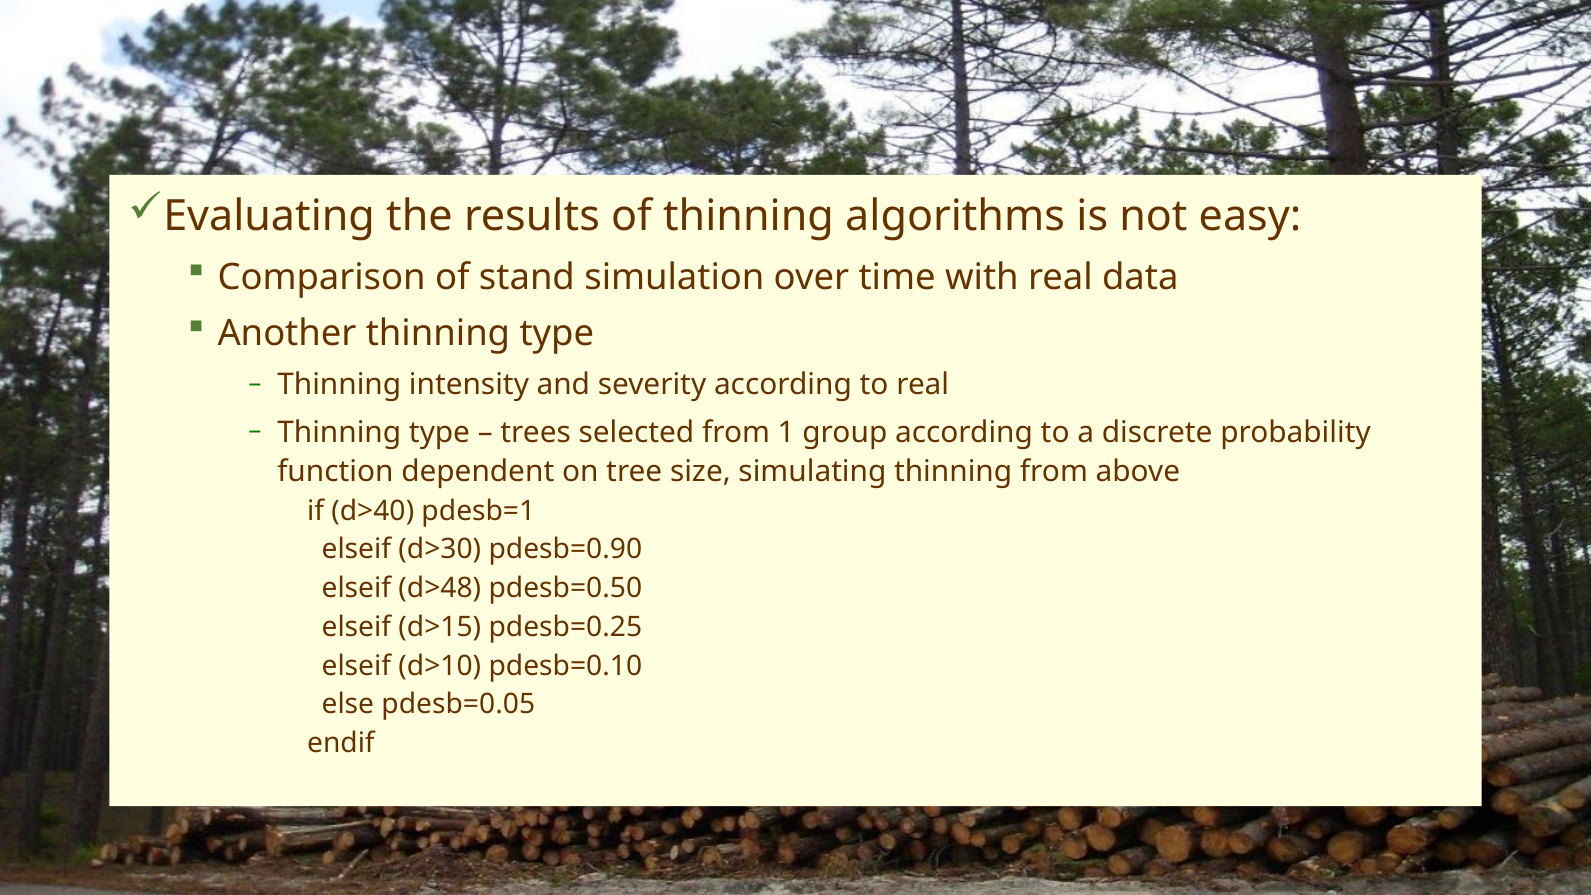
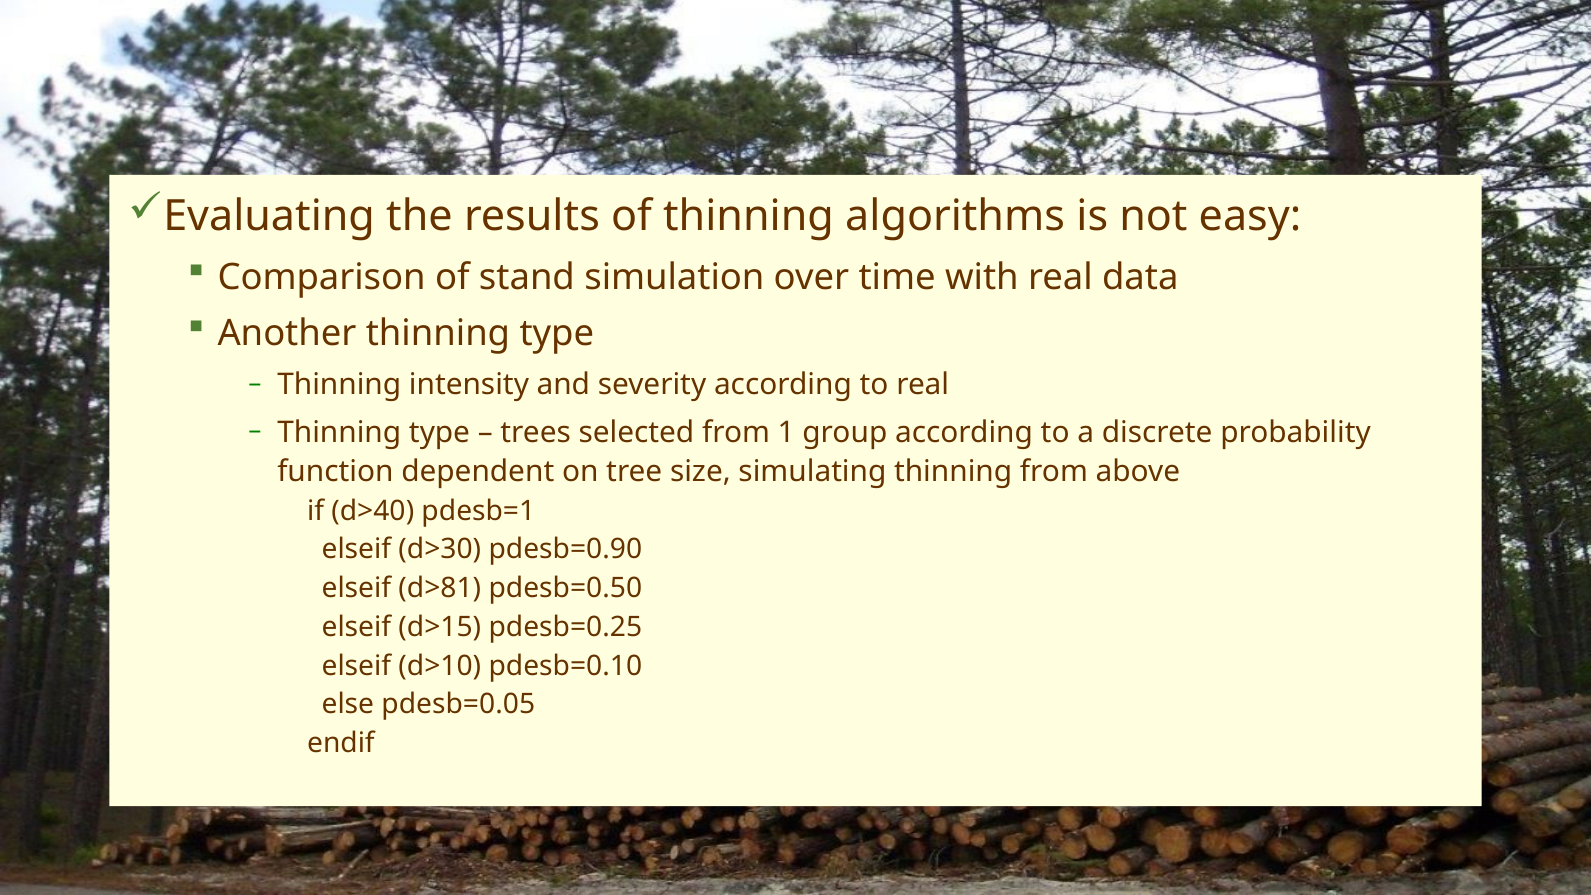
d>48: d>48 -> d>81
